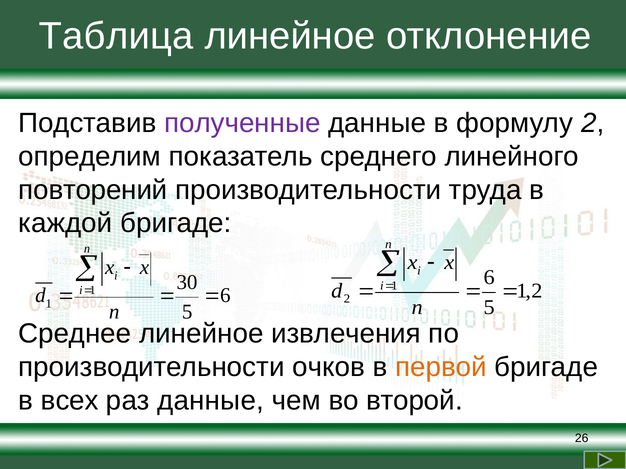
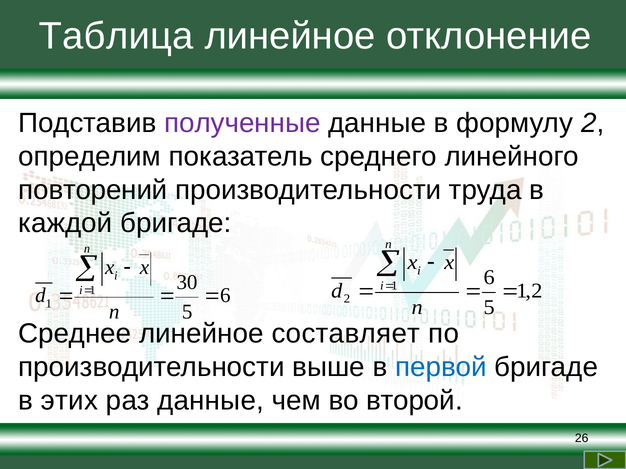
извлечения: извлечения -> составляет
очков: очков -> выше
первой colour: orange -> blue
всех: всех -> этих
